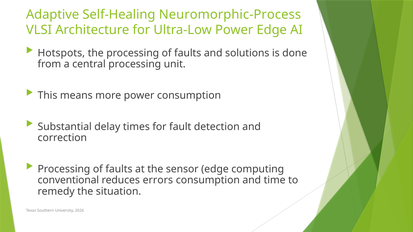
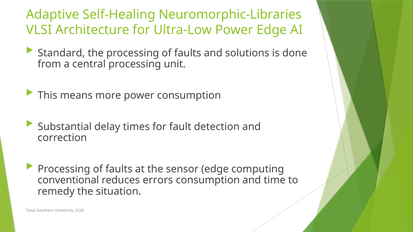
Neuromorphic-Process: Neuromorphic-Process -> Neuromorphic-Libraries
Hotspots: Hotspots -> Standard
